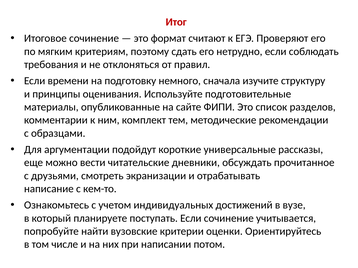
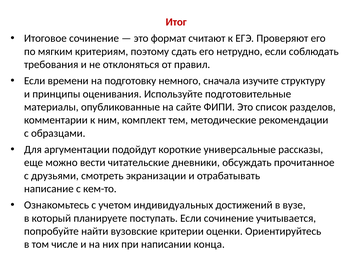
потом: потом -> конца
